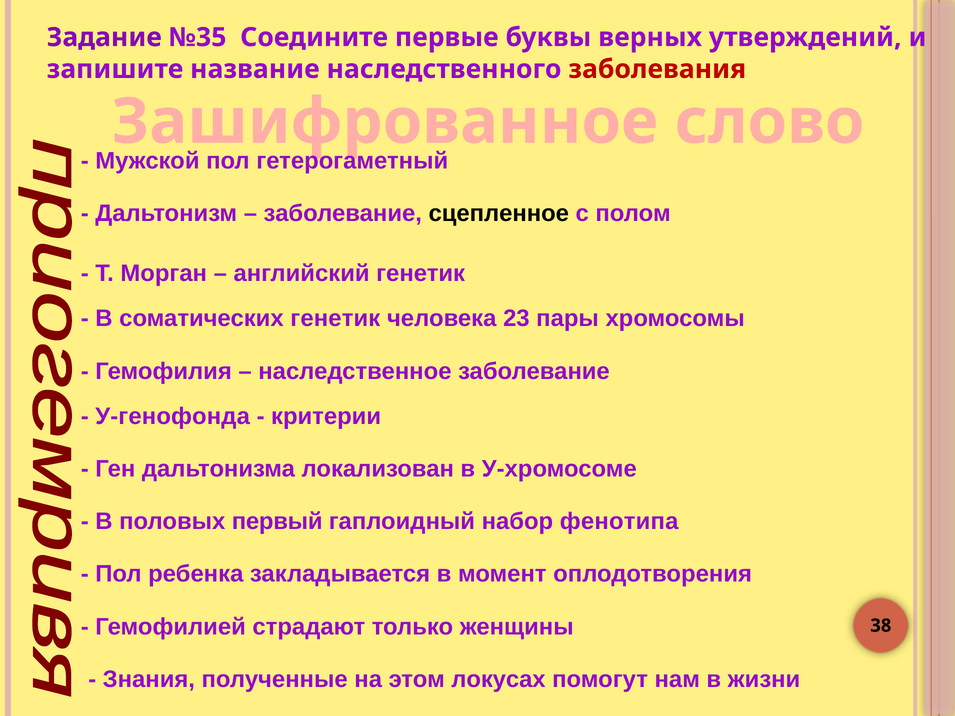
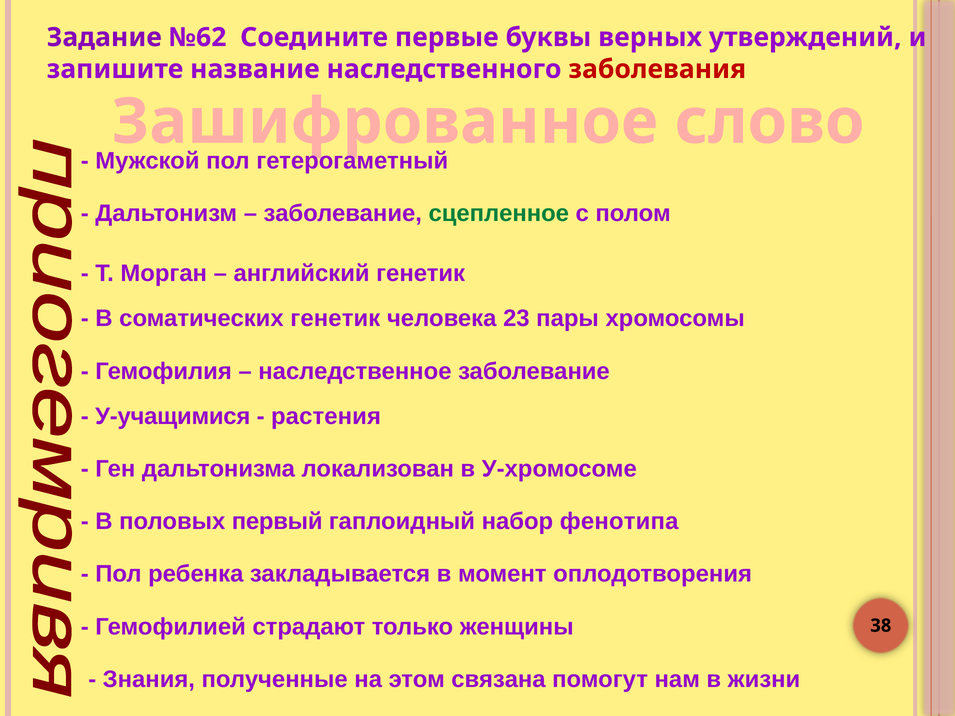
№35: №35 -> №62
сцепленное colour: black -> green
У-генофонда: У-генофонда -> У-учащимися
критерии: критерии -> растения
локусах: локусах -> связана
